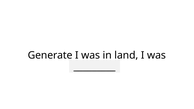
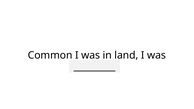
Generate: Generate -> Common
